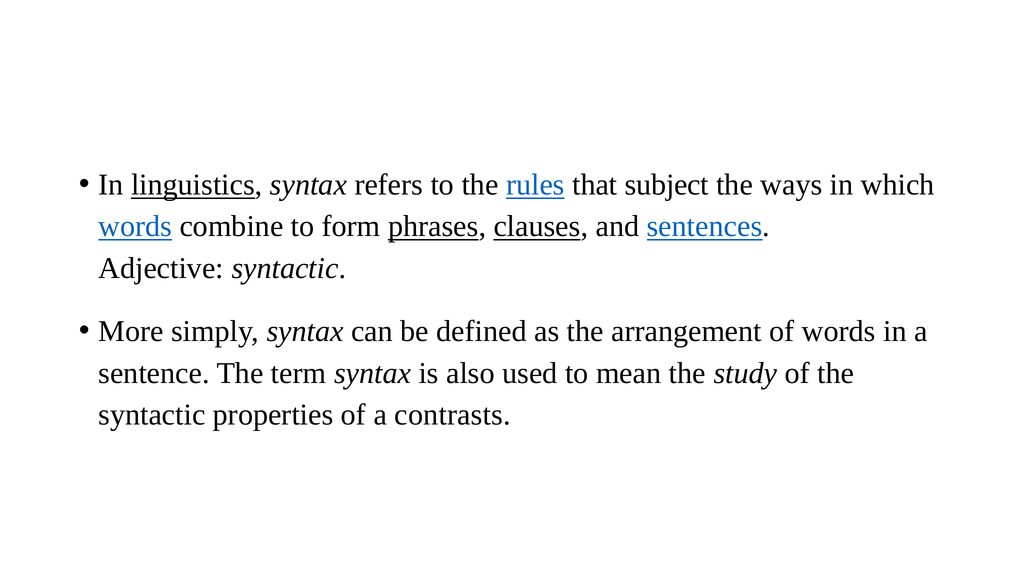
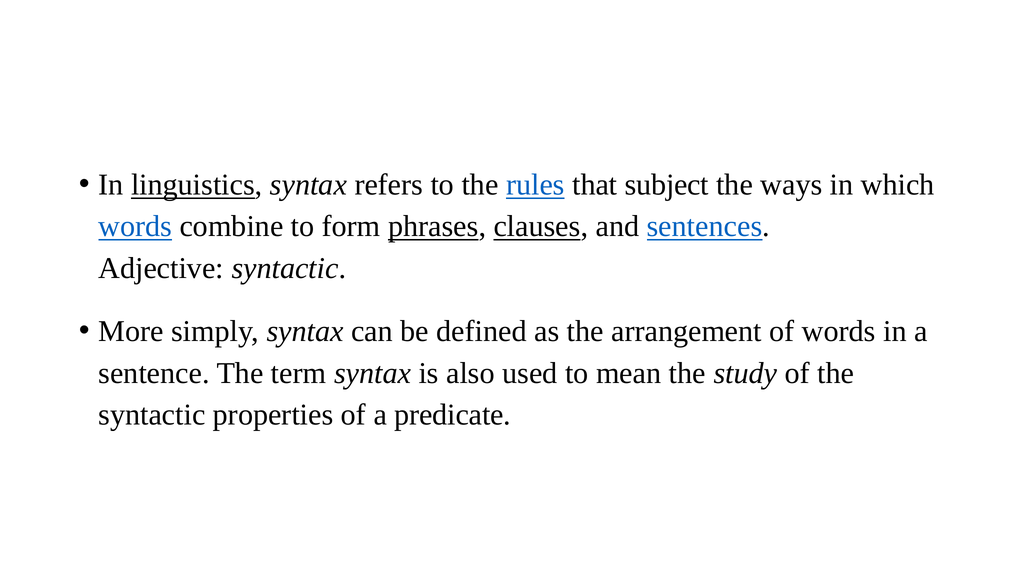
contrasts: contrasts -> predicate
